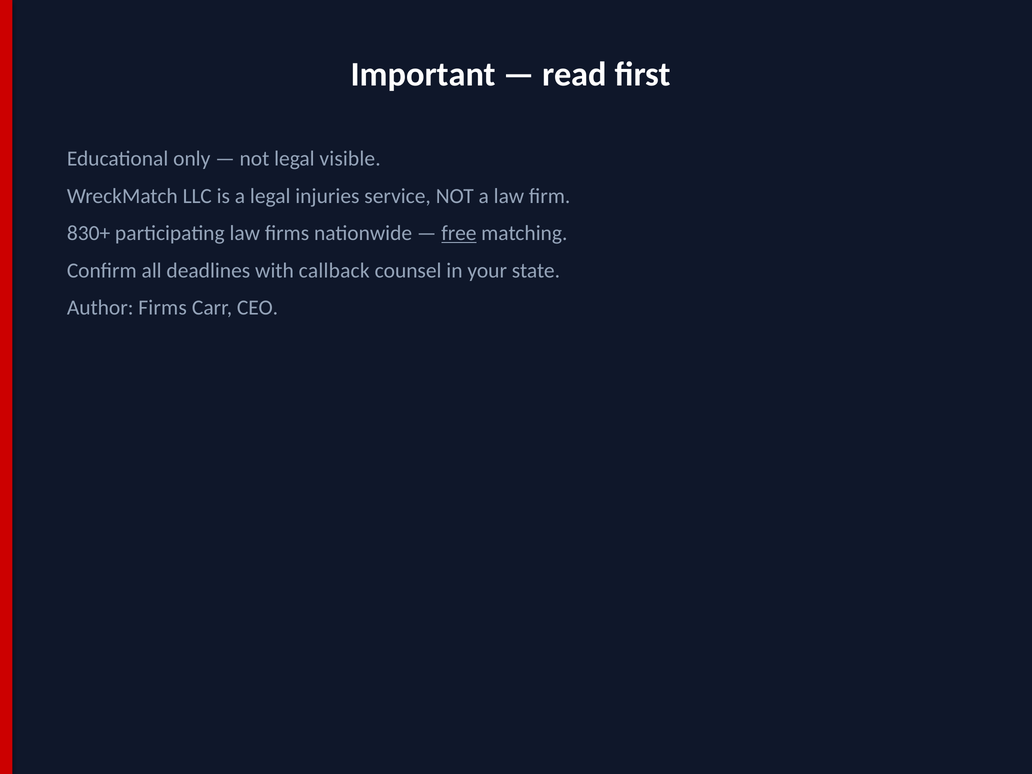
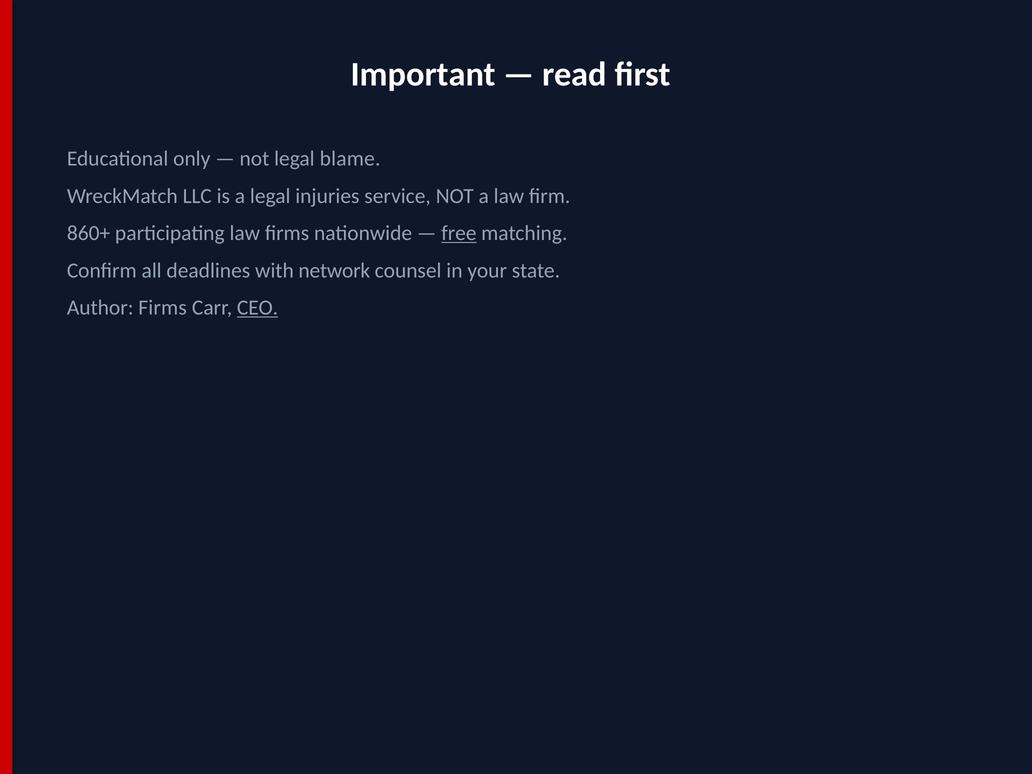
visible: visible -> blame
830+: 830+ -> 860+
callback: callback -> network
CEO underline: none -> present
